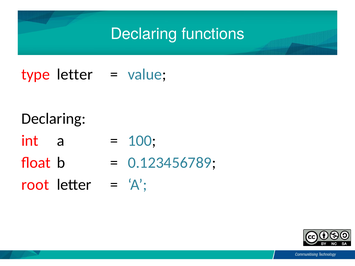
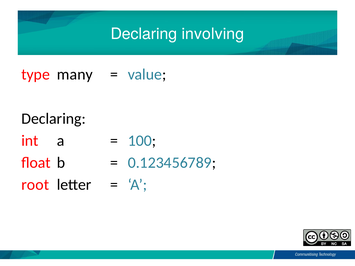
functions: functions -> involving
type letter: letter -> many
